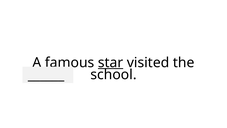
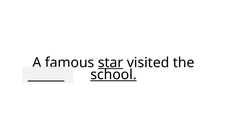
school underline: none -> present
